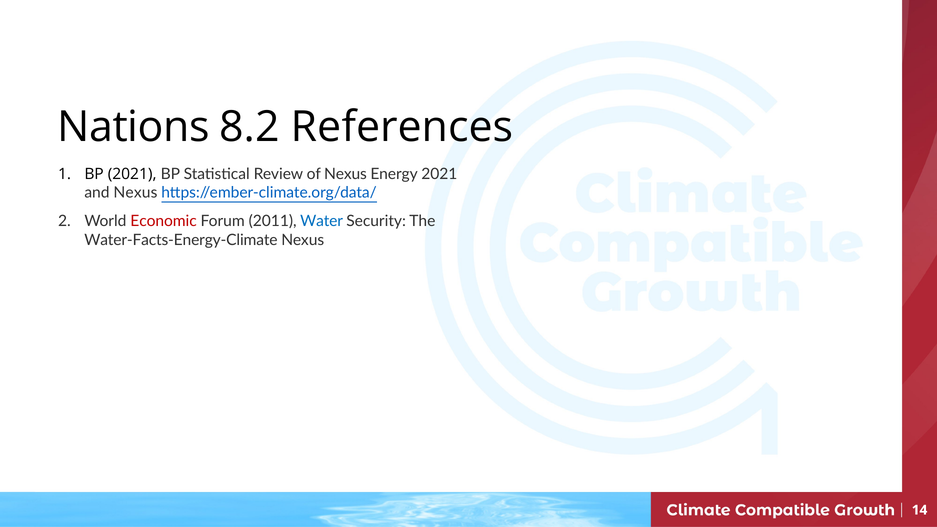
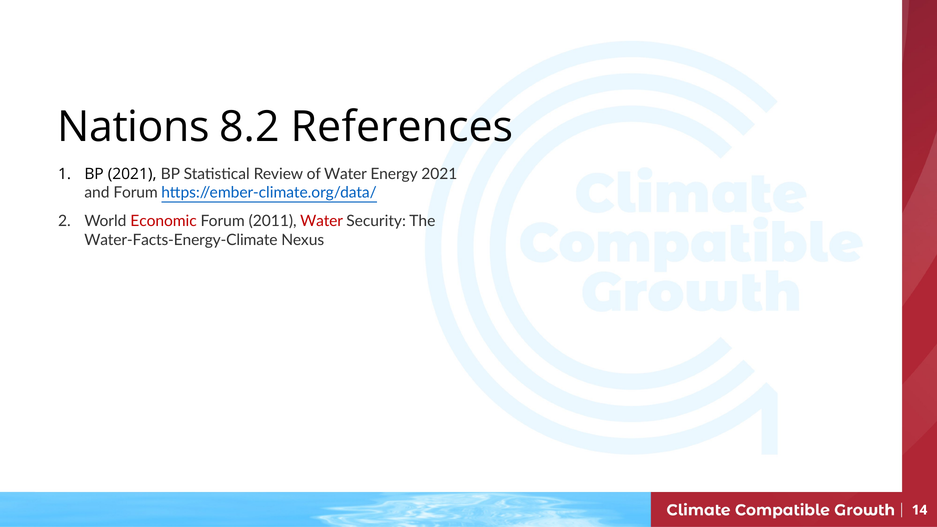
of Nexus: Nexus -> Water
and Nexus: Nexus -> Forum
Water at (322, 221) colour: blue -> red
